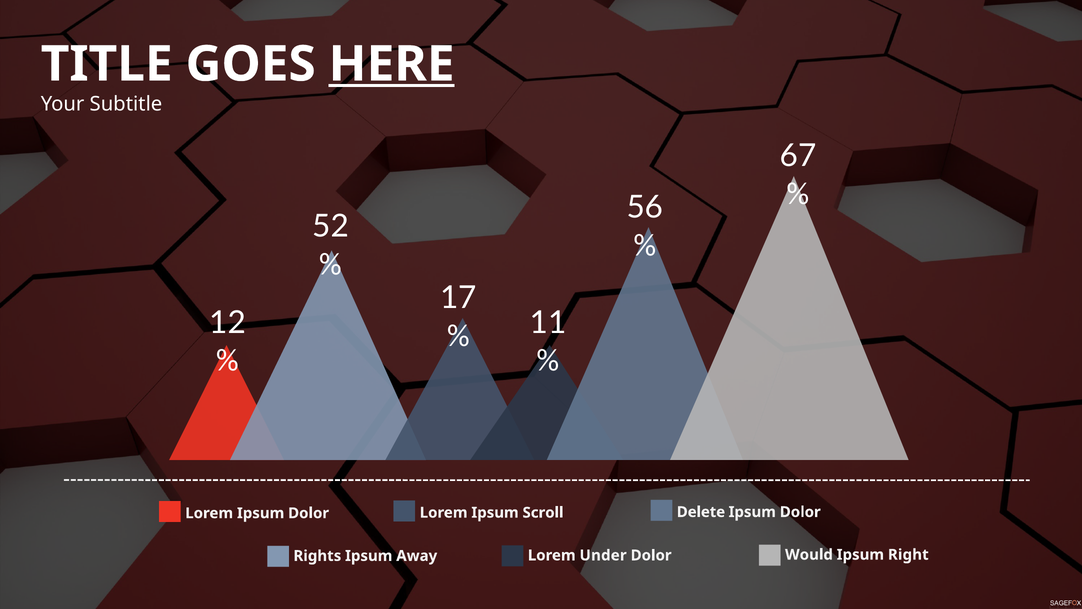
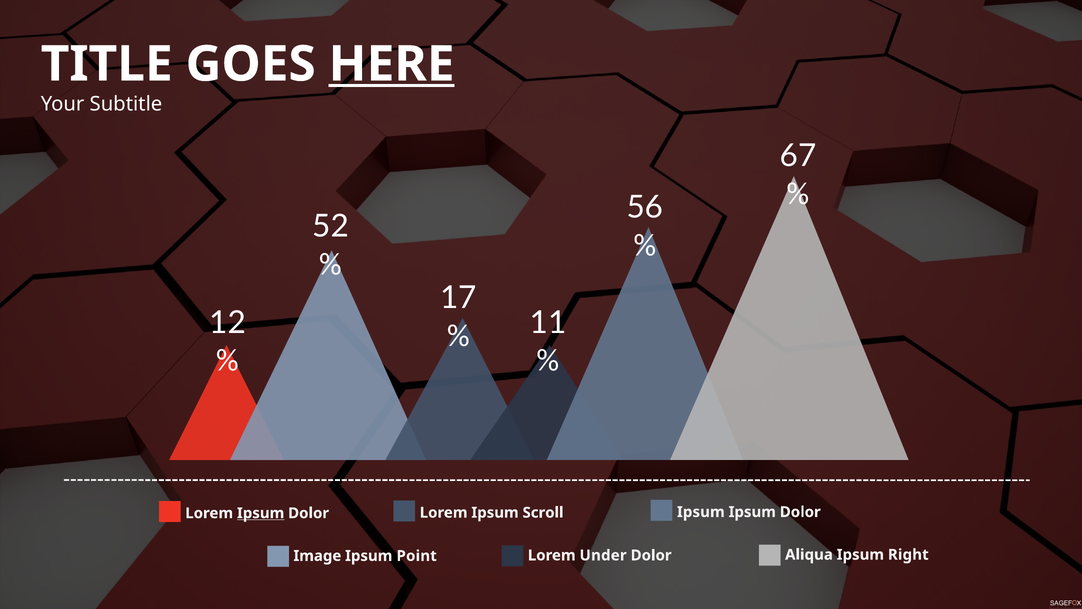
Delete at (701, 512): Delete -> Ipsum
Ipsum at (261, 513) underline: none -> present
Would: Would -> Aliqua
Rights: Rights -> Image
Away: Away -> Point
